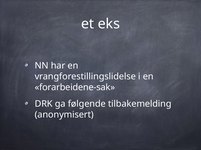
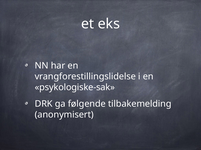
forarbeidene-sak: forarbeidene-sak -> psykologiske-sak
